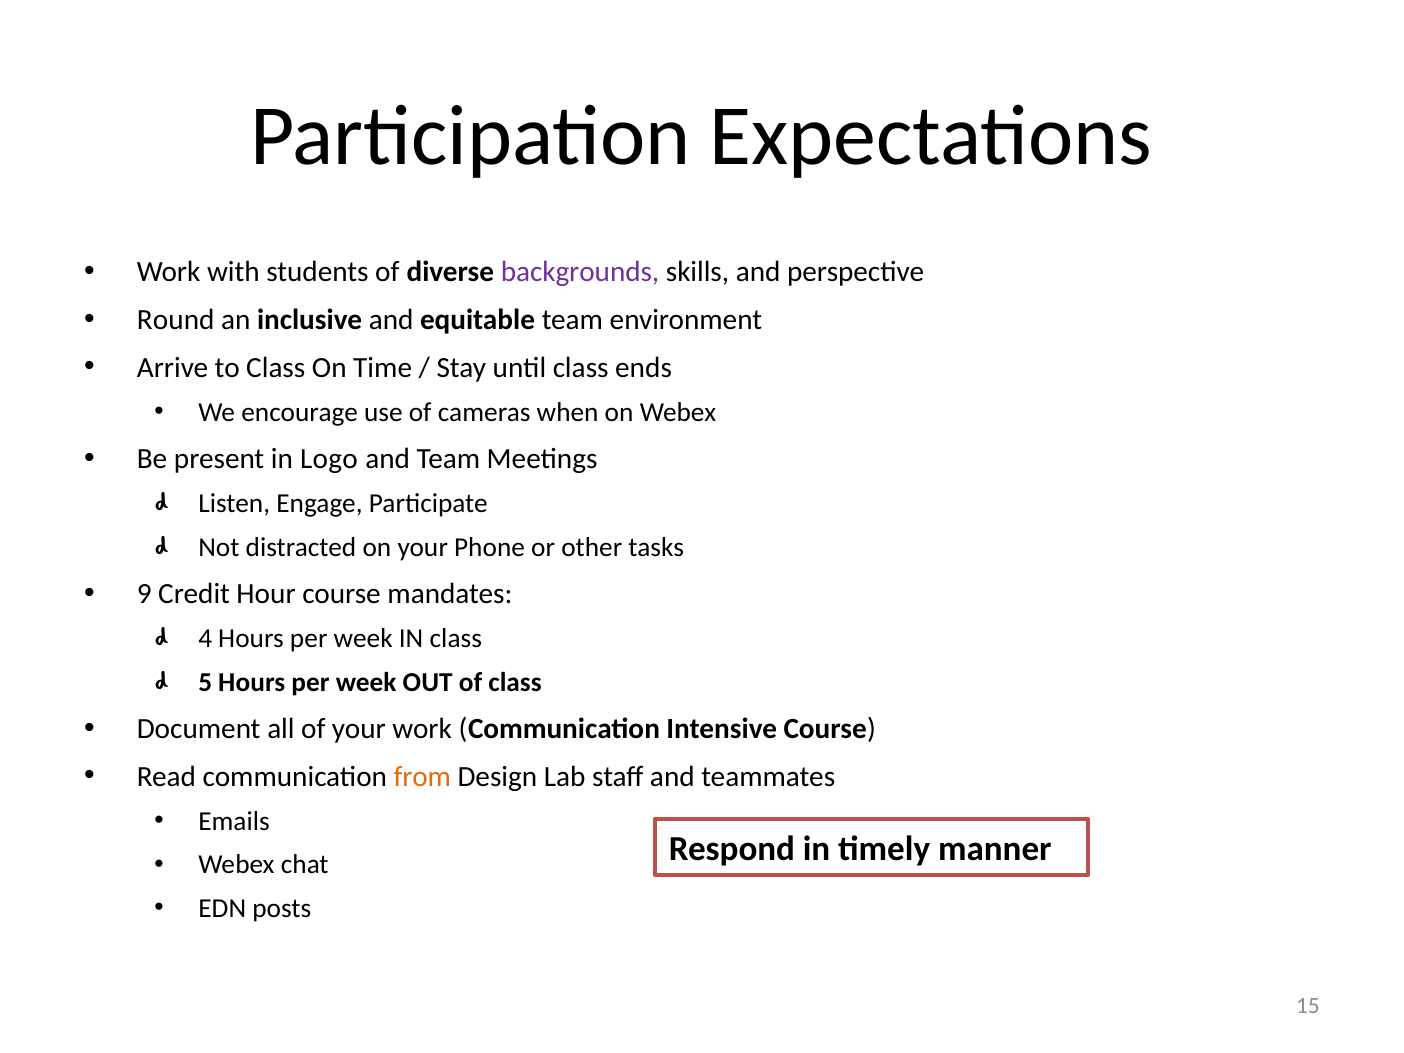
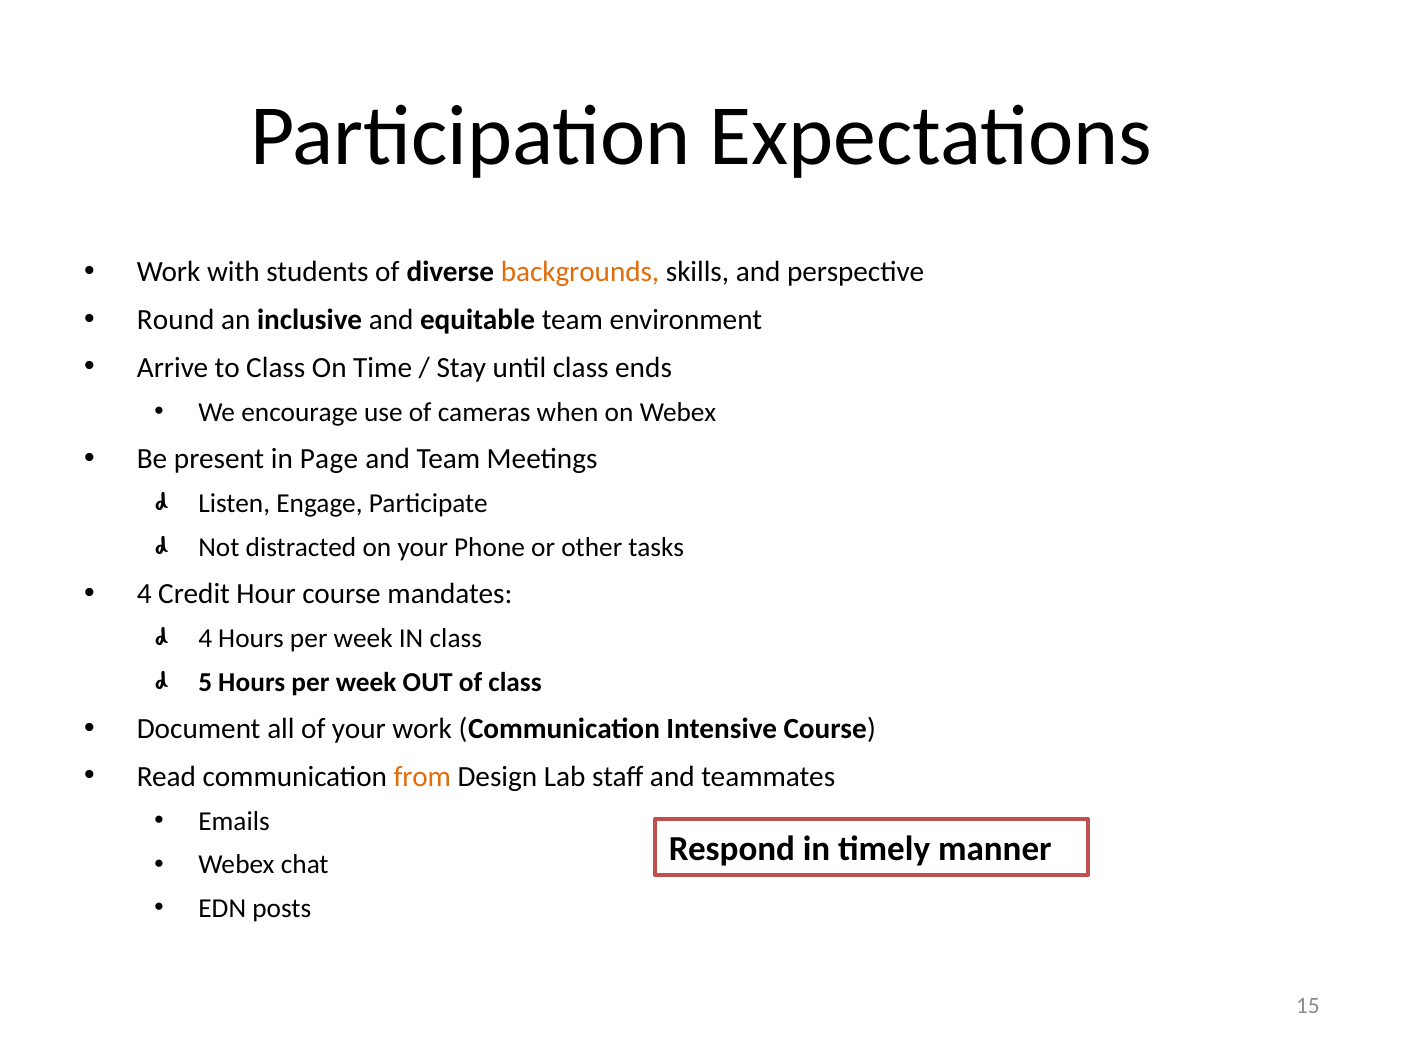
backgrounds colour: purple -> orange
Logo: Logo -> Page
9 at (144, 594): 9 -> 4
